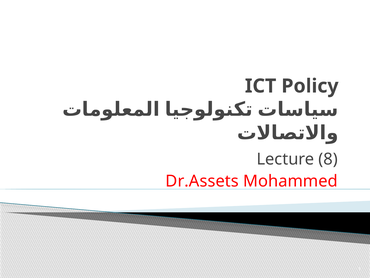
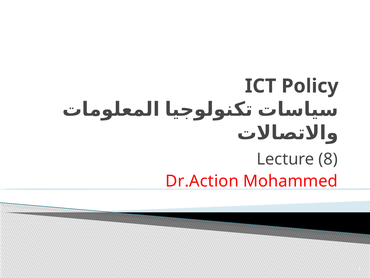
Dr.Assets: Dr.Assets -> Dr.Action
